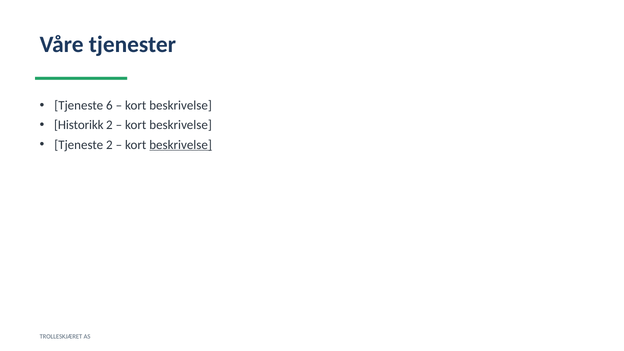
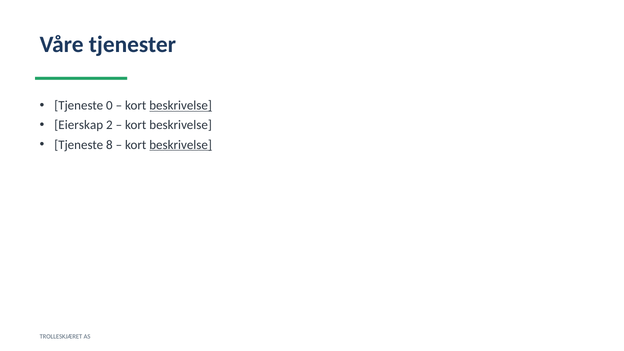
6: 6 -> 0
beskrivelse at (181, 106) underline: none -> present
Historikk: Historikk -> Eierskap
Tjeneste 2: 2 -> 8
